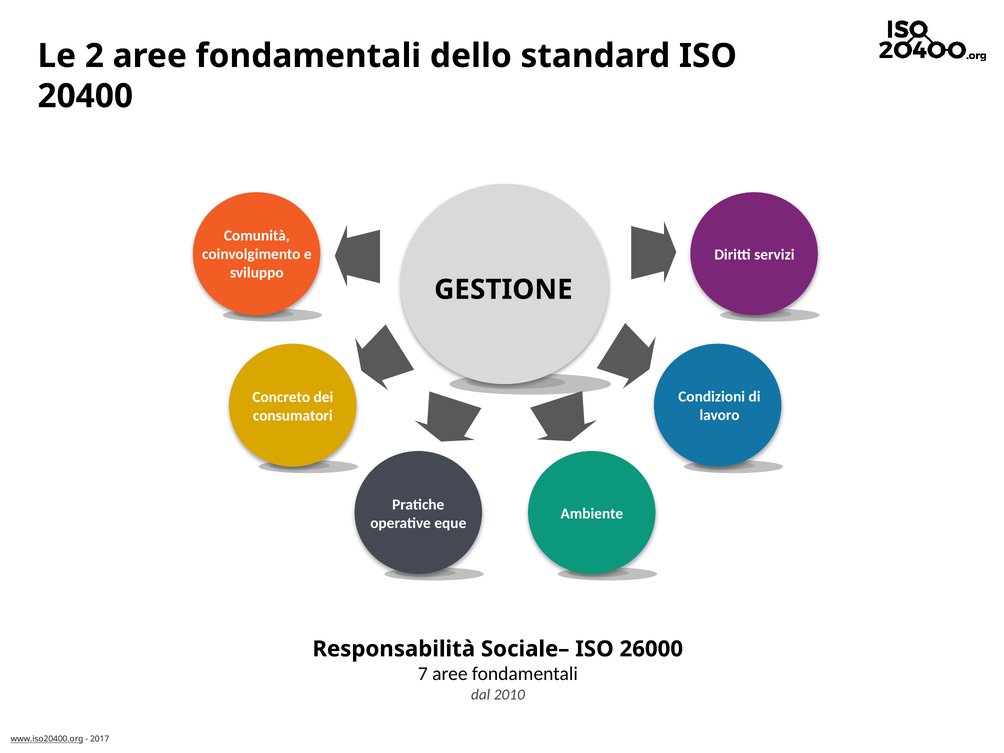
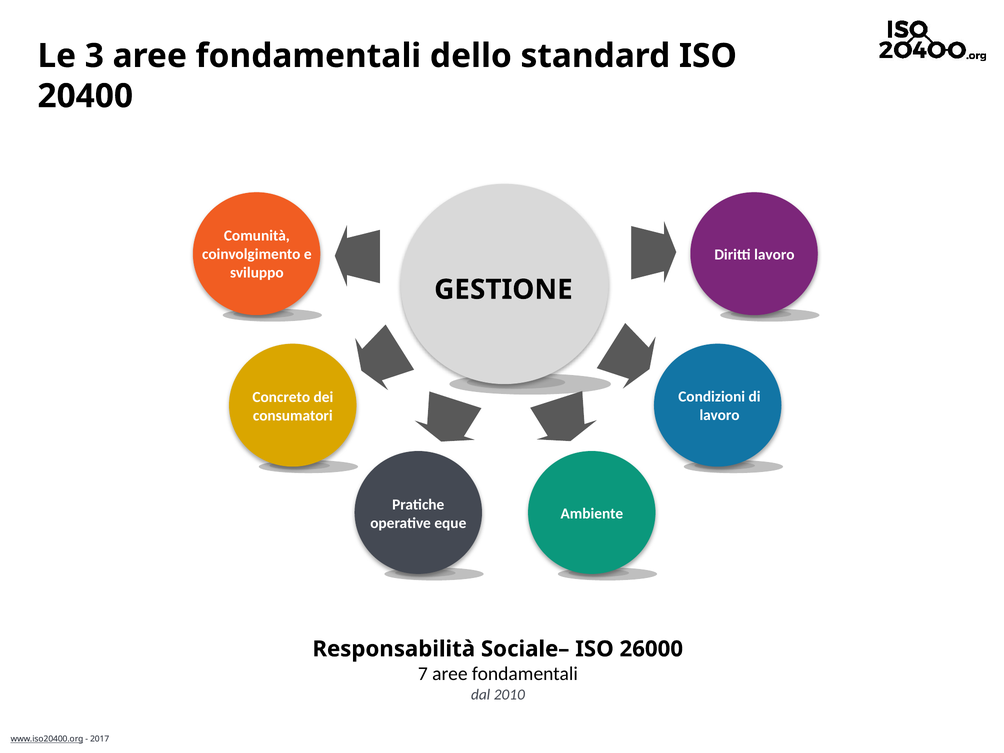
2: 2 -> 3
Diritti servizi: servizi -> lavoro
